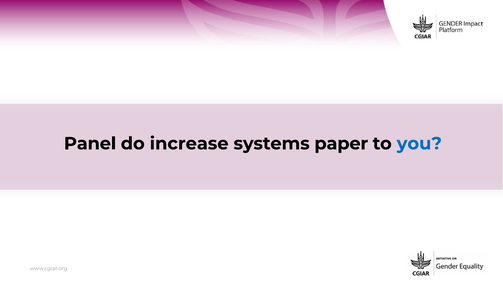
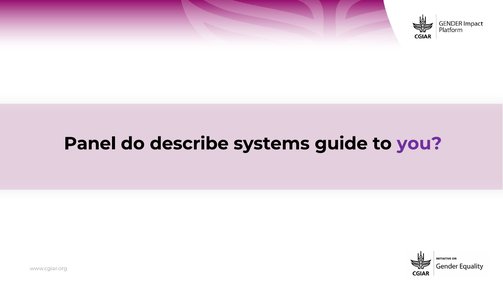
increase: increase -> describe
paper: paper -> guide
you colour: blue -> purple
